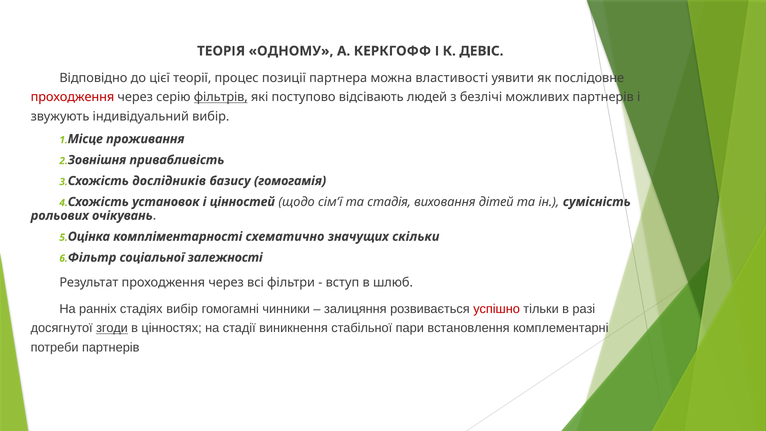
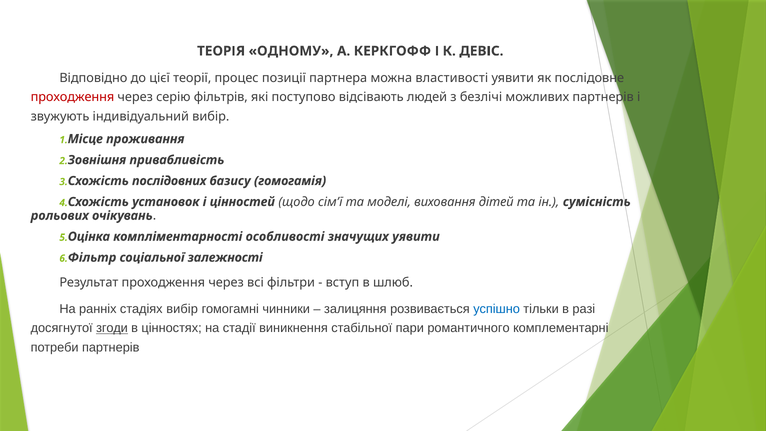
фільтрів underline: present -> none
дослідників: дослідників -> послідовних
стадія: стадія -> моделі
схематично: схематично -> особливості
значущих скільки: скільки -> уявити
успішно colour: red -> blue
встановлення: встановлення -> романтичного
